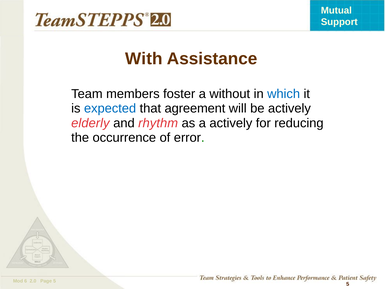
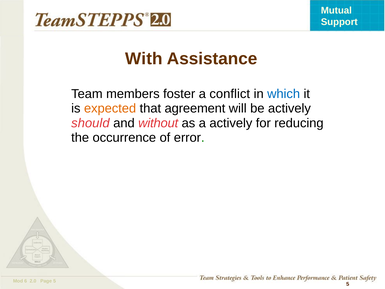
without: without -> conflict
expected colour: blue -> orange
elderly: elderly -> should
rhythm: rhythm -> without
